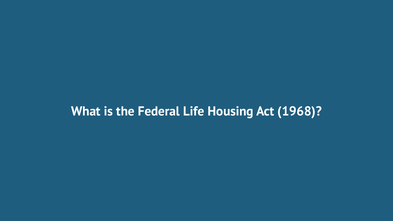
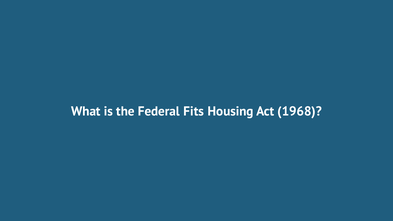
Life: Life -> Fits
